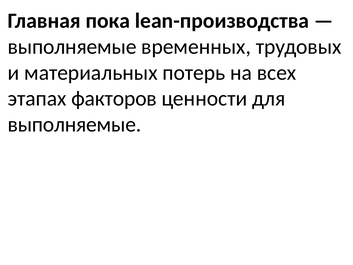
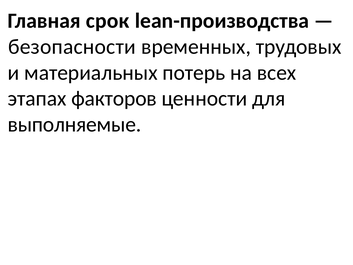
пока: пока -> срок
выполняемые at (72, 47): выполняемые -> безопасности
